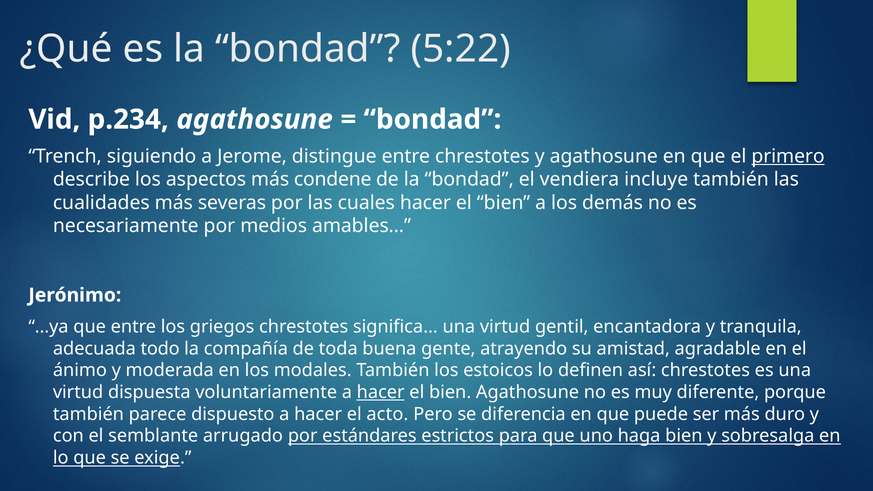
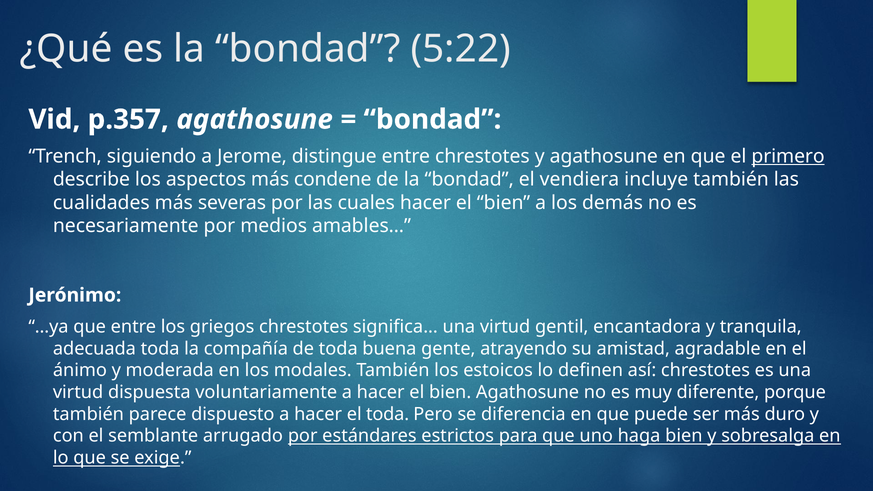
p.234: p.234 -> p.357
adecuada todo: todo -> toda
hacer at (381, 392) underline: present -> none
el acto: acto -> toda
